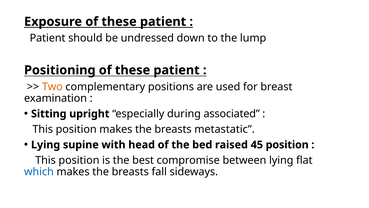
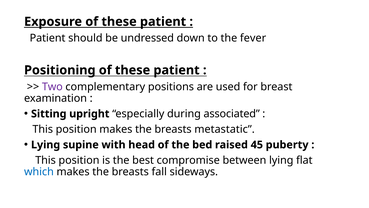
lump: lump -> fever
Two colour: orange -> purple
45 position: position -> puberty
